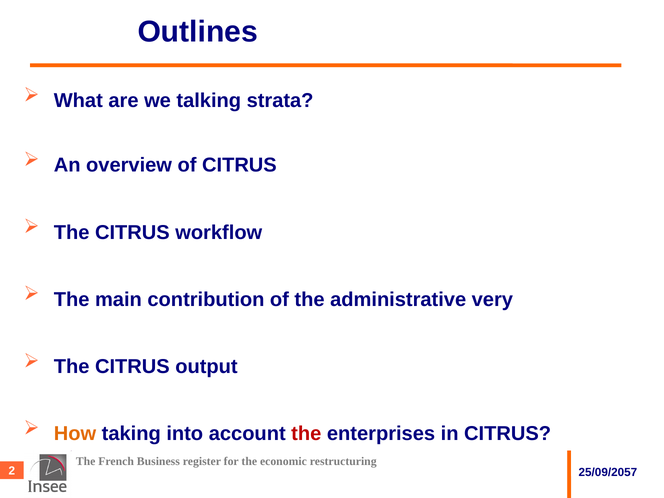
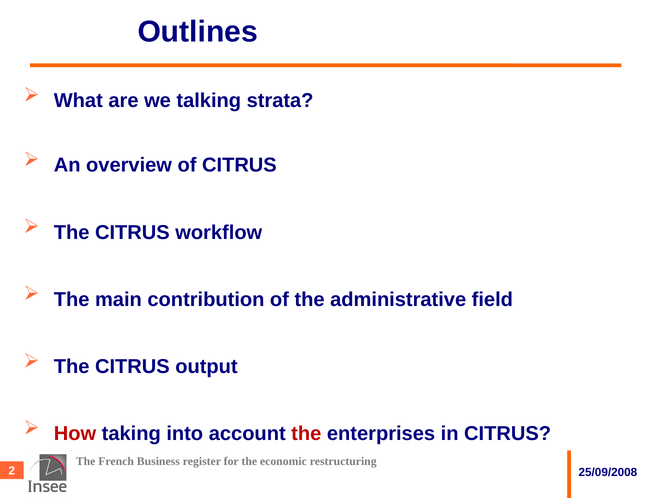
very: very -> field
How colour: orange -> red
25/09/2057: 25/09/2057 -> 25/09/2008
